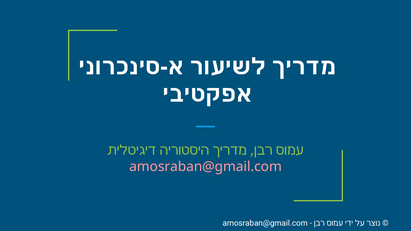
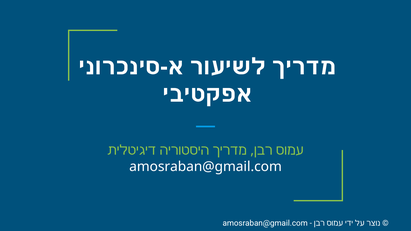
amosraban@gmail.com at (206, 167) colour: pink -> white
